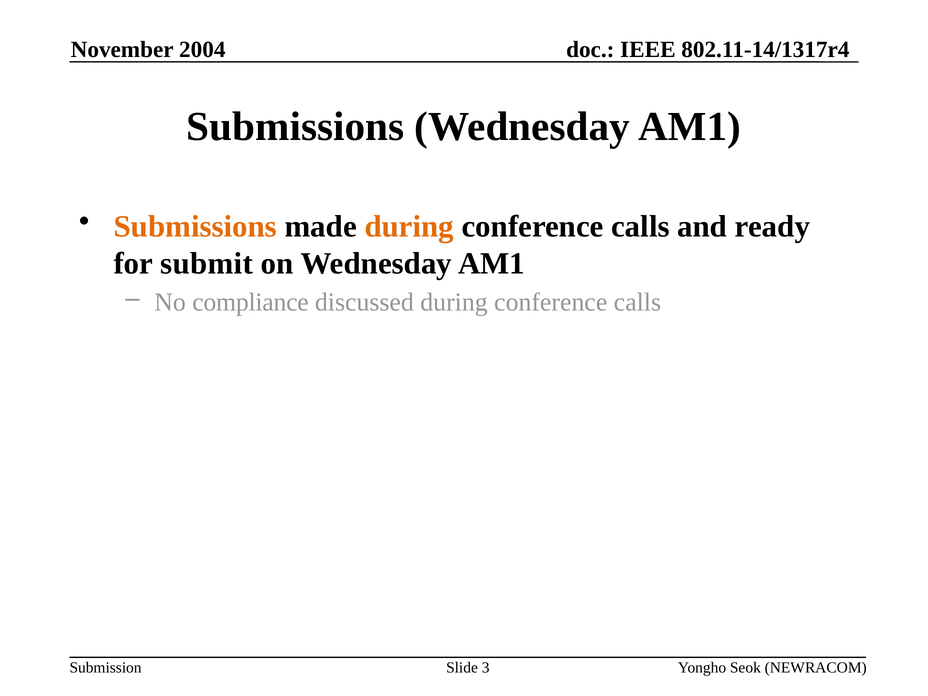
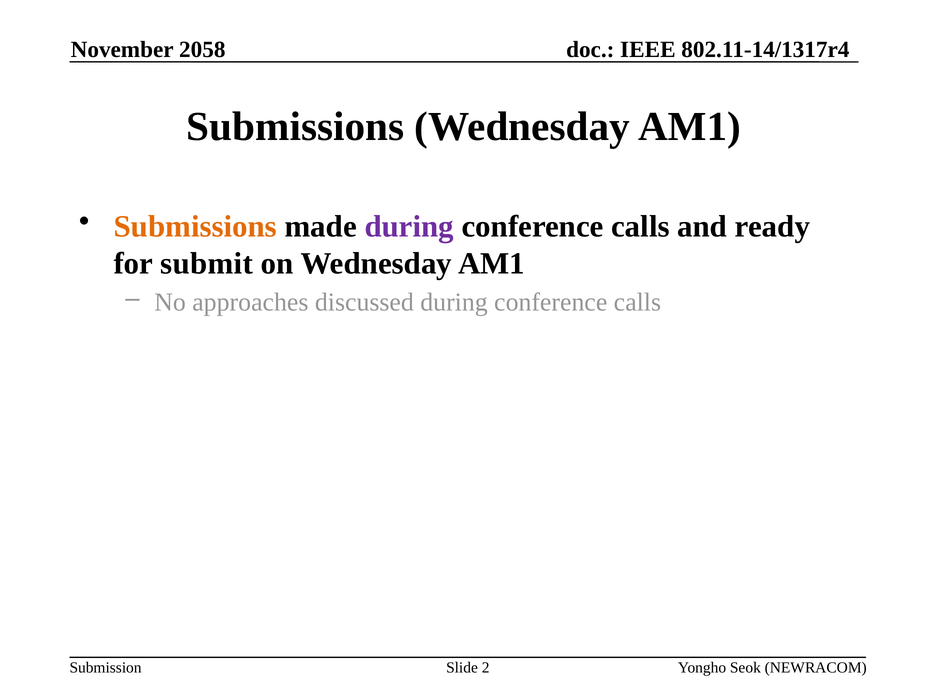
2004: 2004 -> 2058
during at (409, 226) colour: orange -> purple
compliance: compliance -> approaches
3: 3 -> 2
